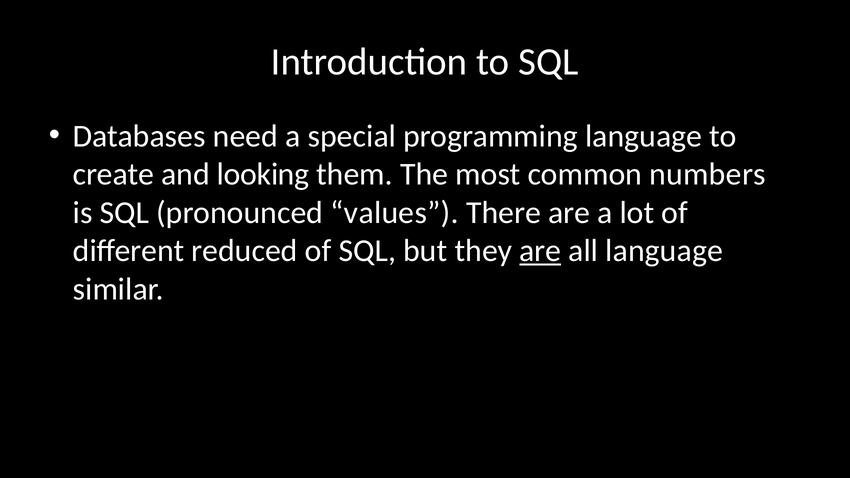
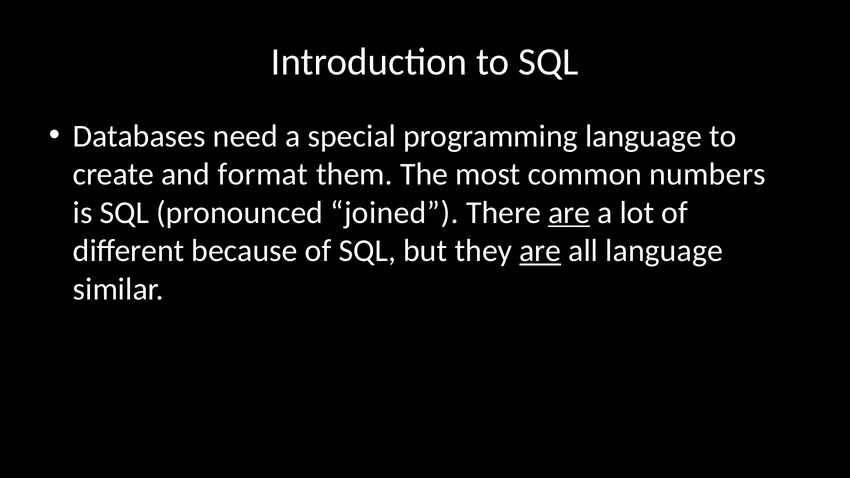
looking: looking -> format
values: values -> joined
are at (569, 213) underline: none -> present
reduced: reduced -> because
